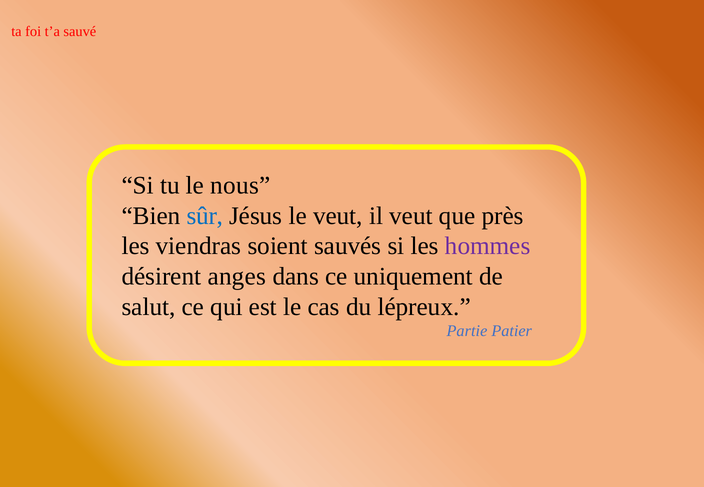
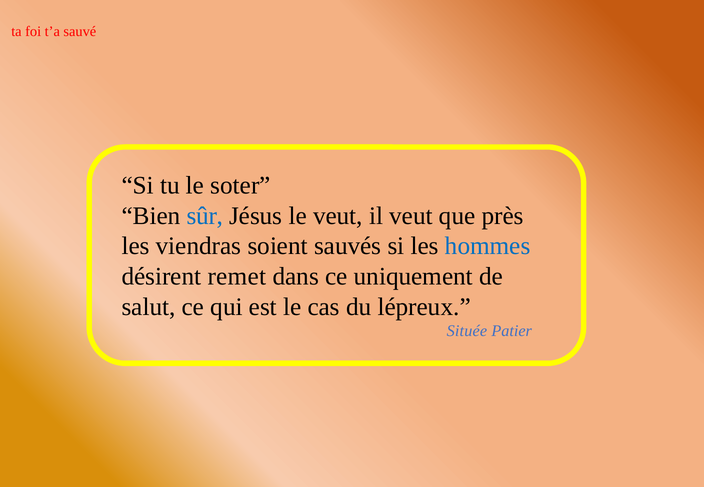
nous: nous -> soter
hommes colour: purple -> blue
anges: anges -> remet
Partie: Partie -> Située
